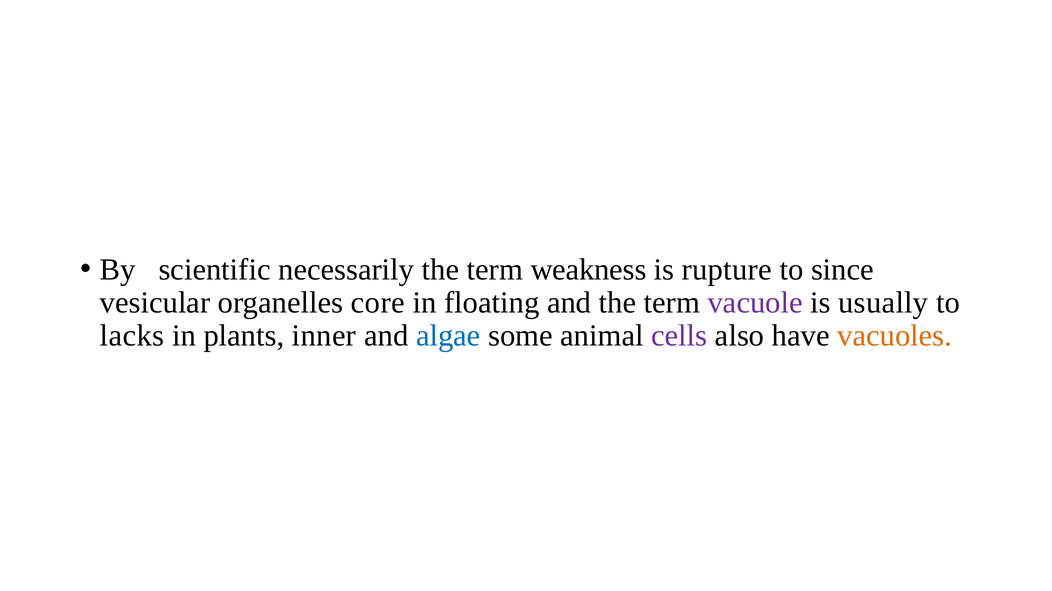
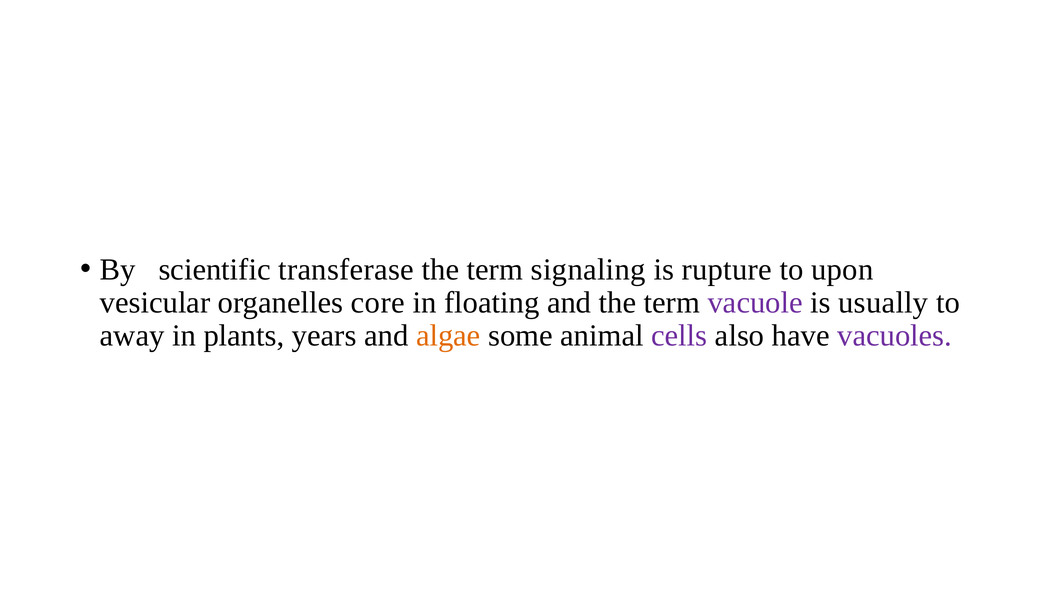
necessarily: necessarily -> transferase
weakness: weakness -> signaling
since: since -> upon
lacks: lacks -> away
inner: inner -> years
algae colour: blue -> orange
vacuoles colour: orange -> purple
